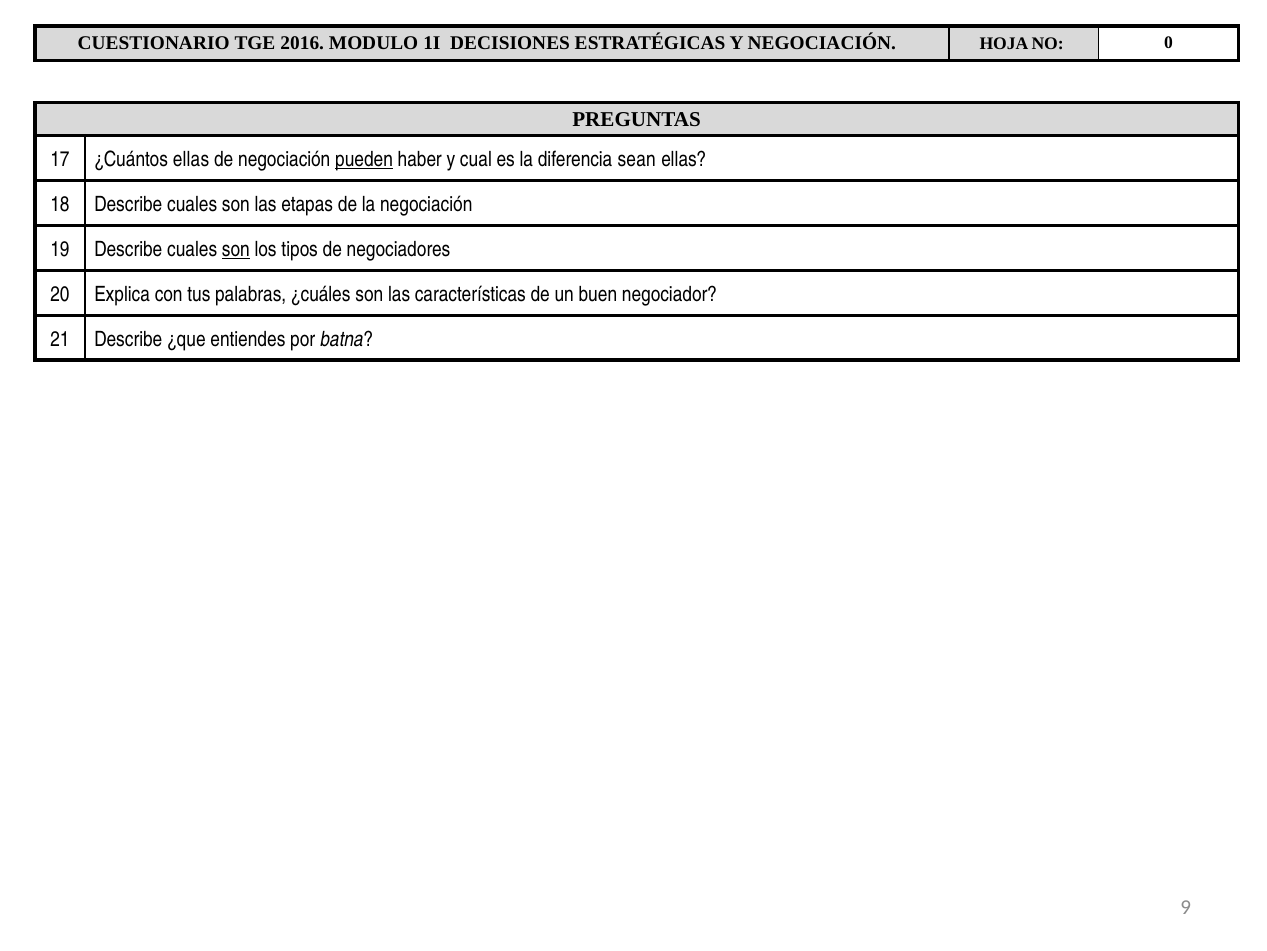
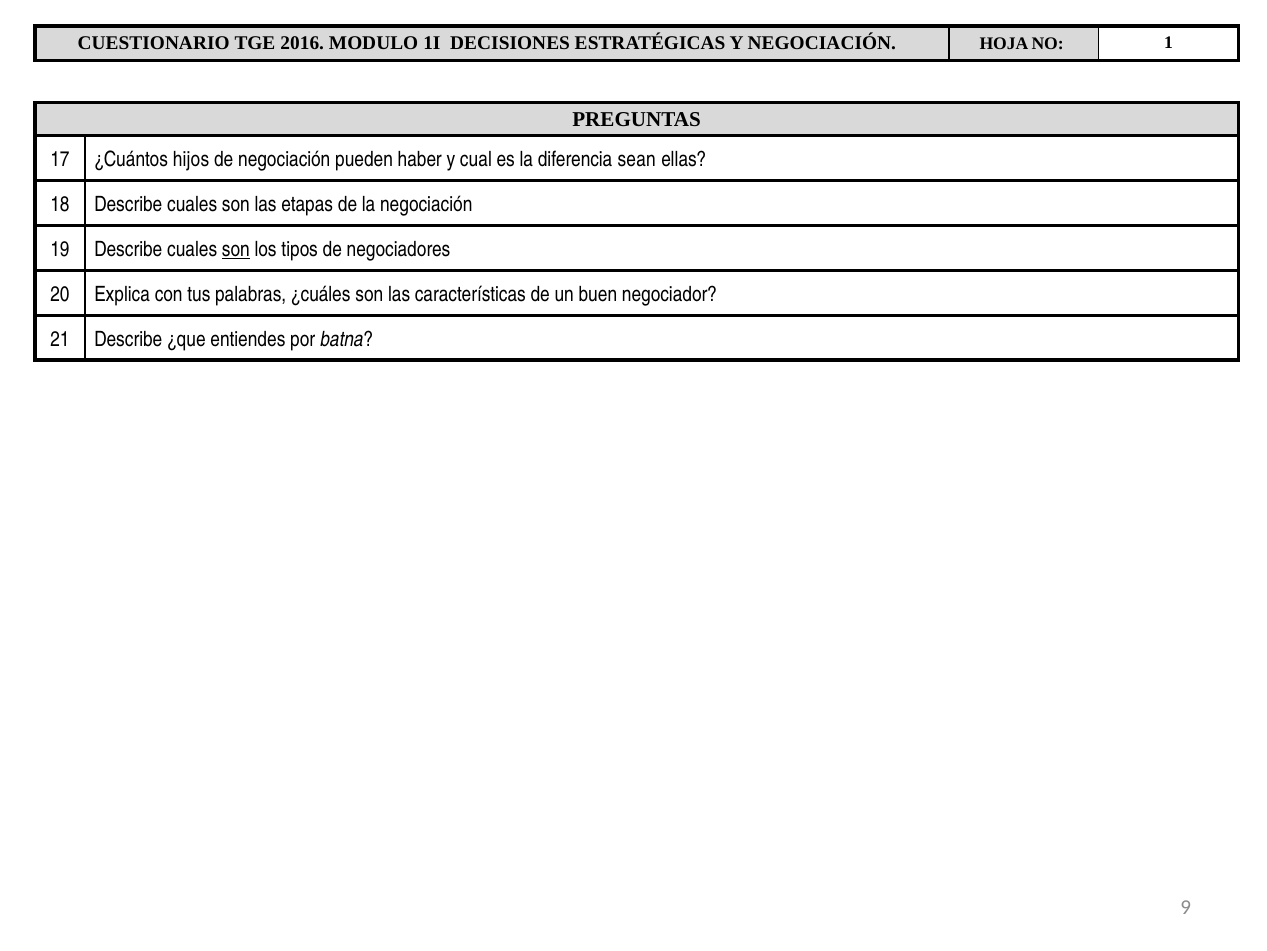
0: 0 -> 1
¿Cuántos ellas: ellas -> hijos
pueden underline: present -> none
